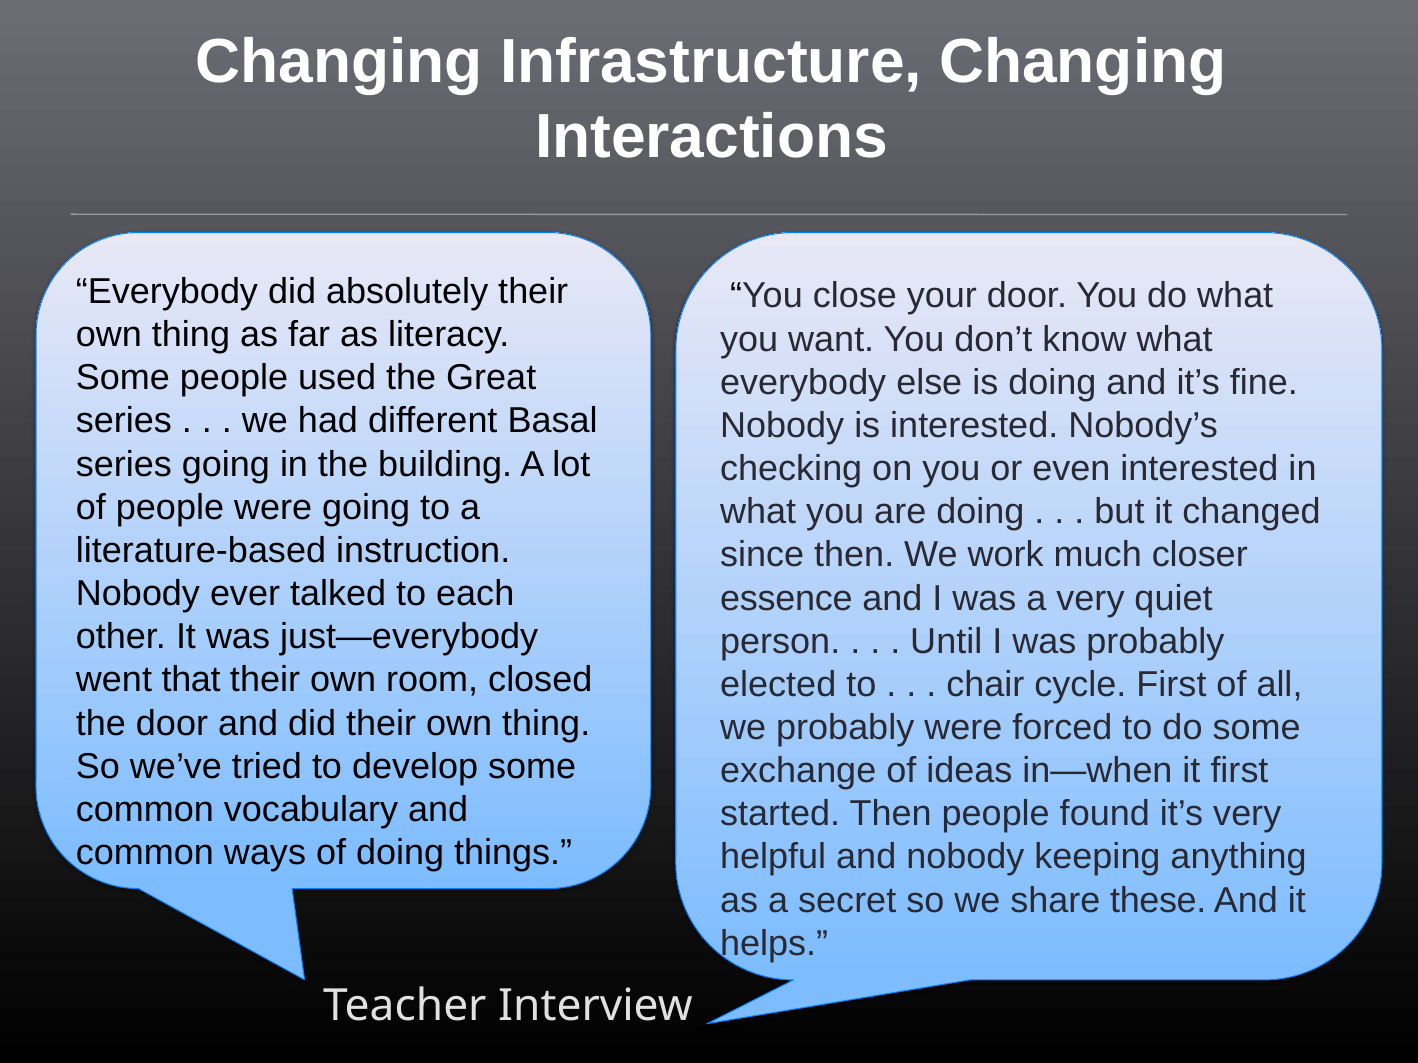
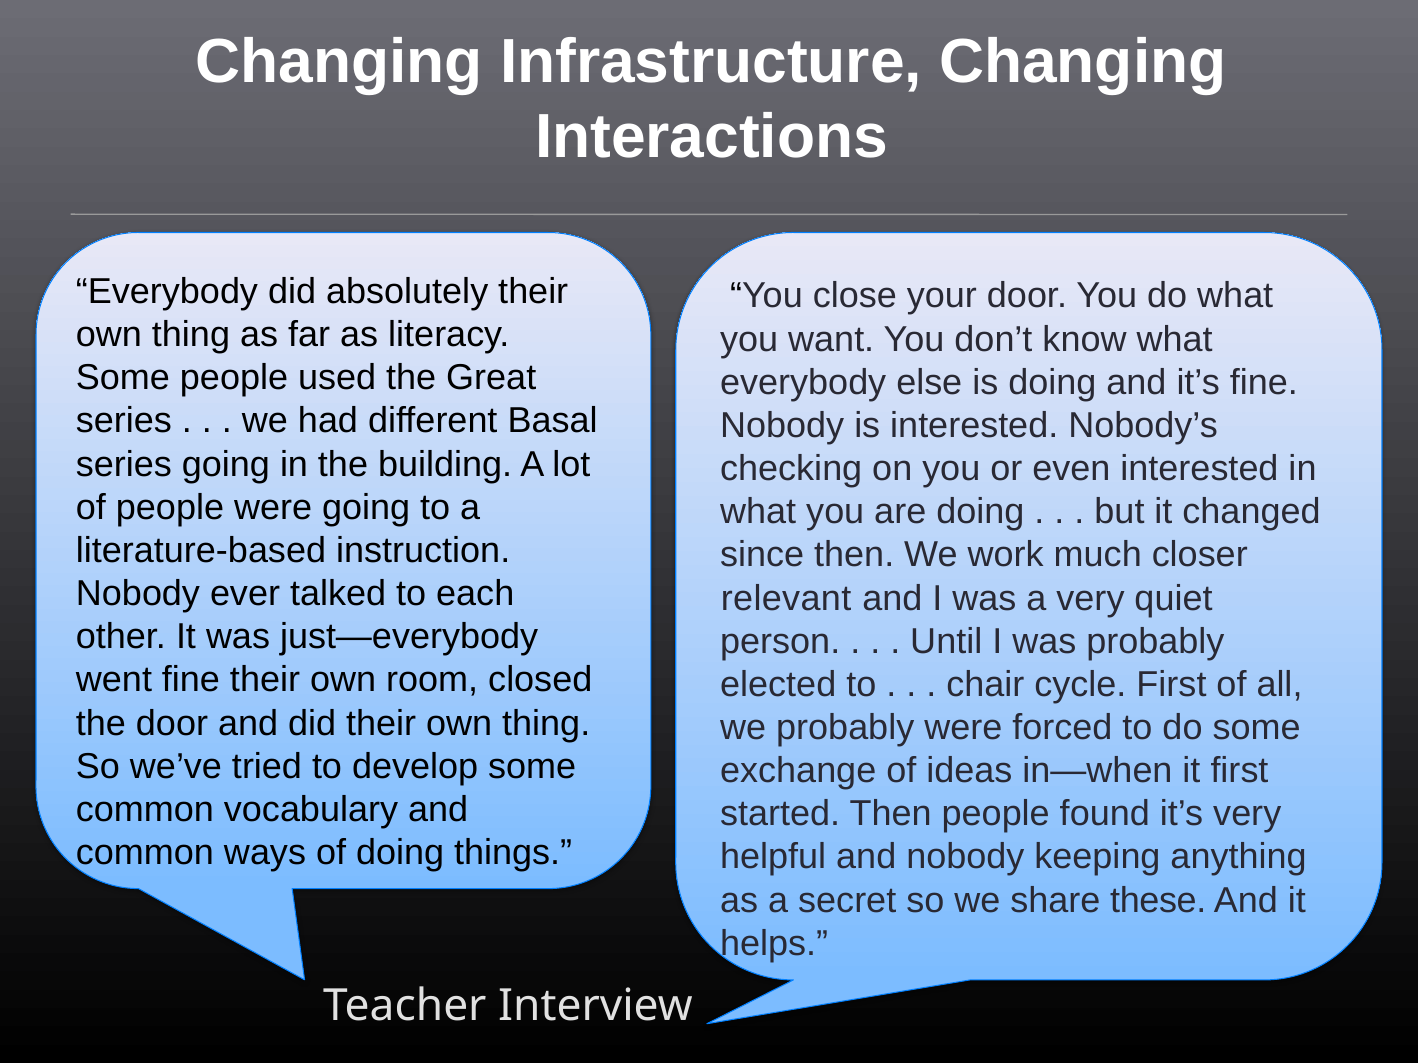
essence: essence -> relevant
went that: that -> fine
